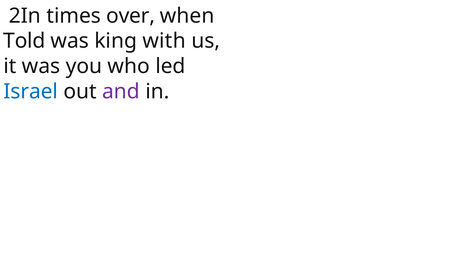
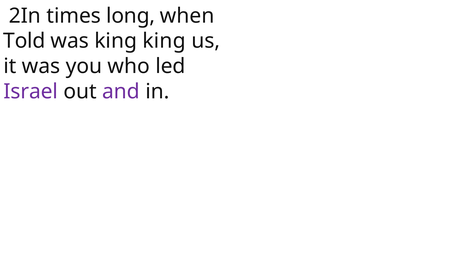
over: over -> long
king with: with -> king
Israel colour: blue -> purple
